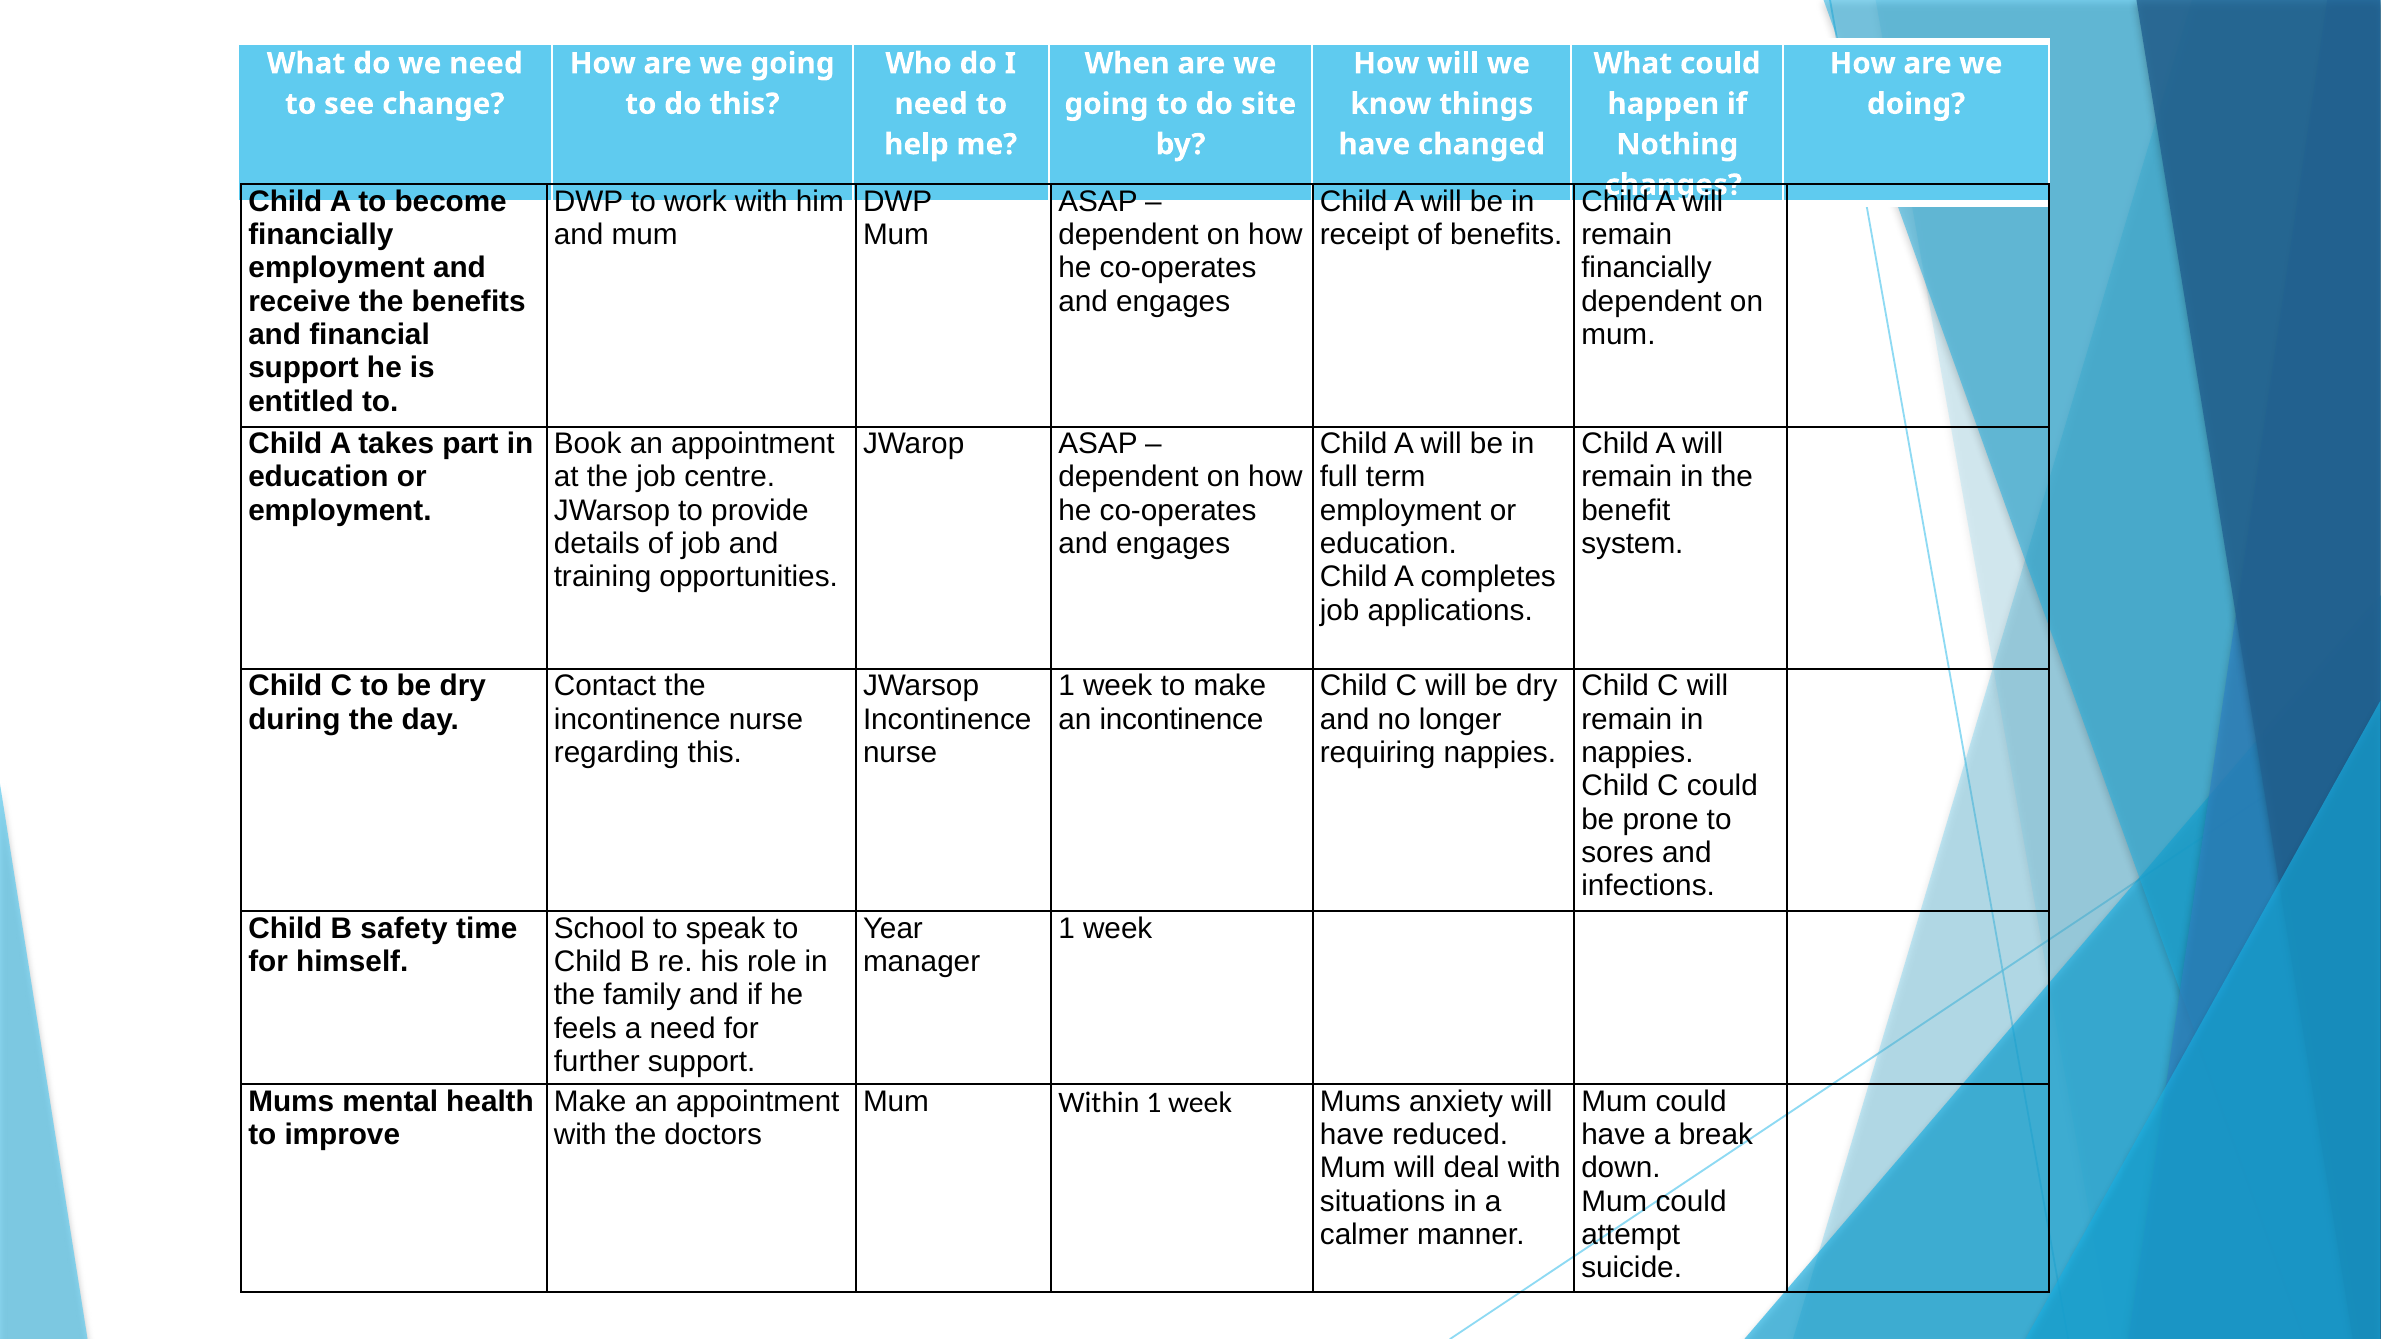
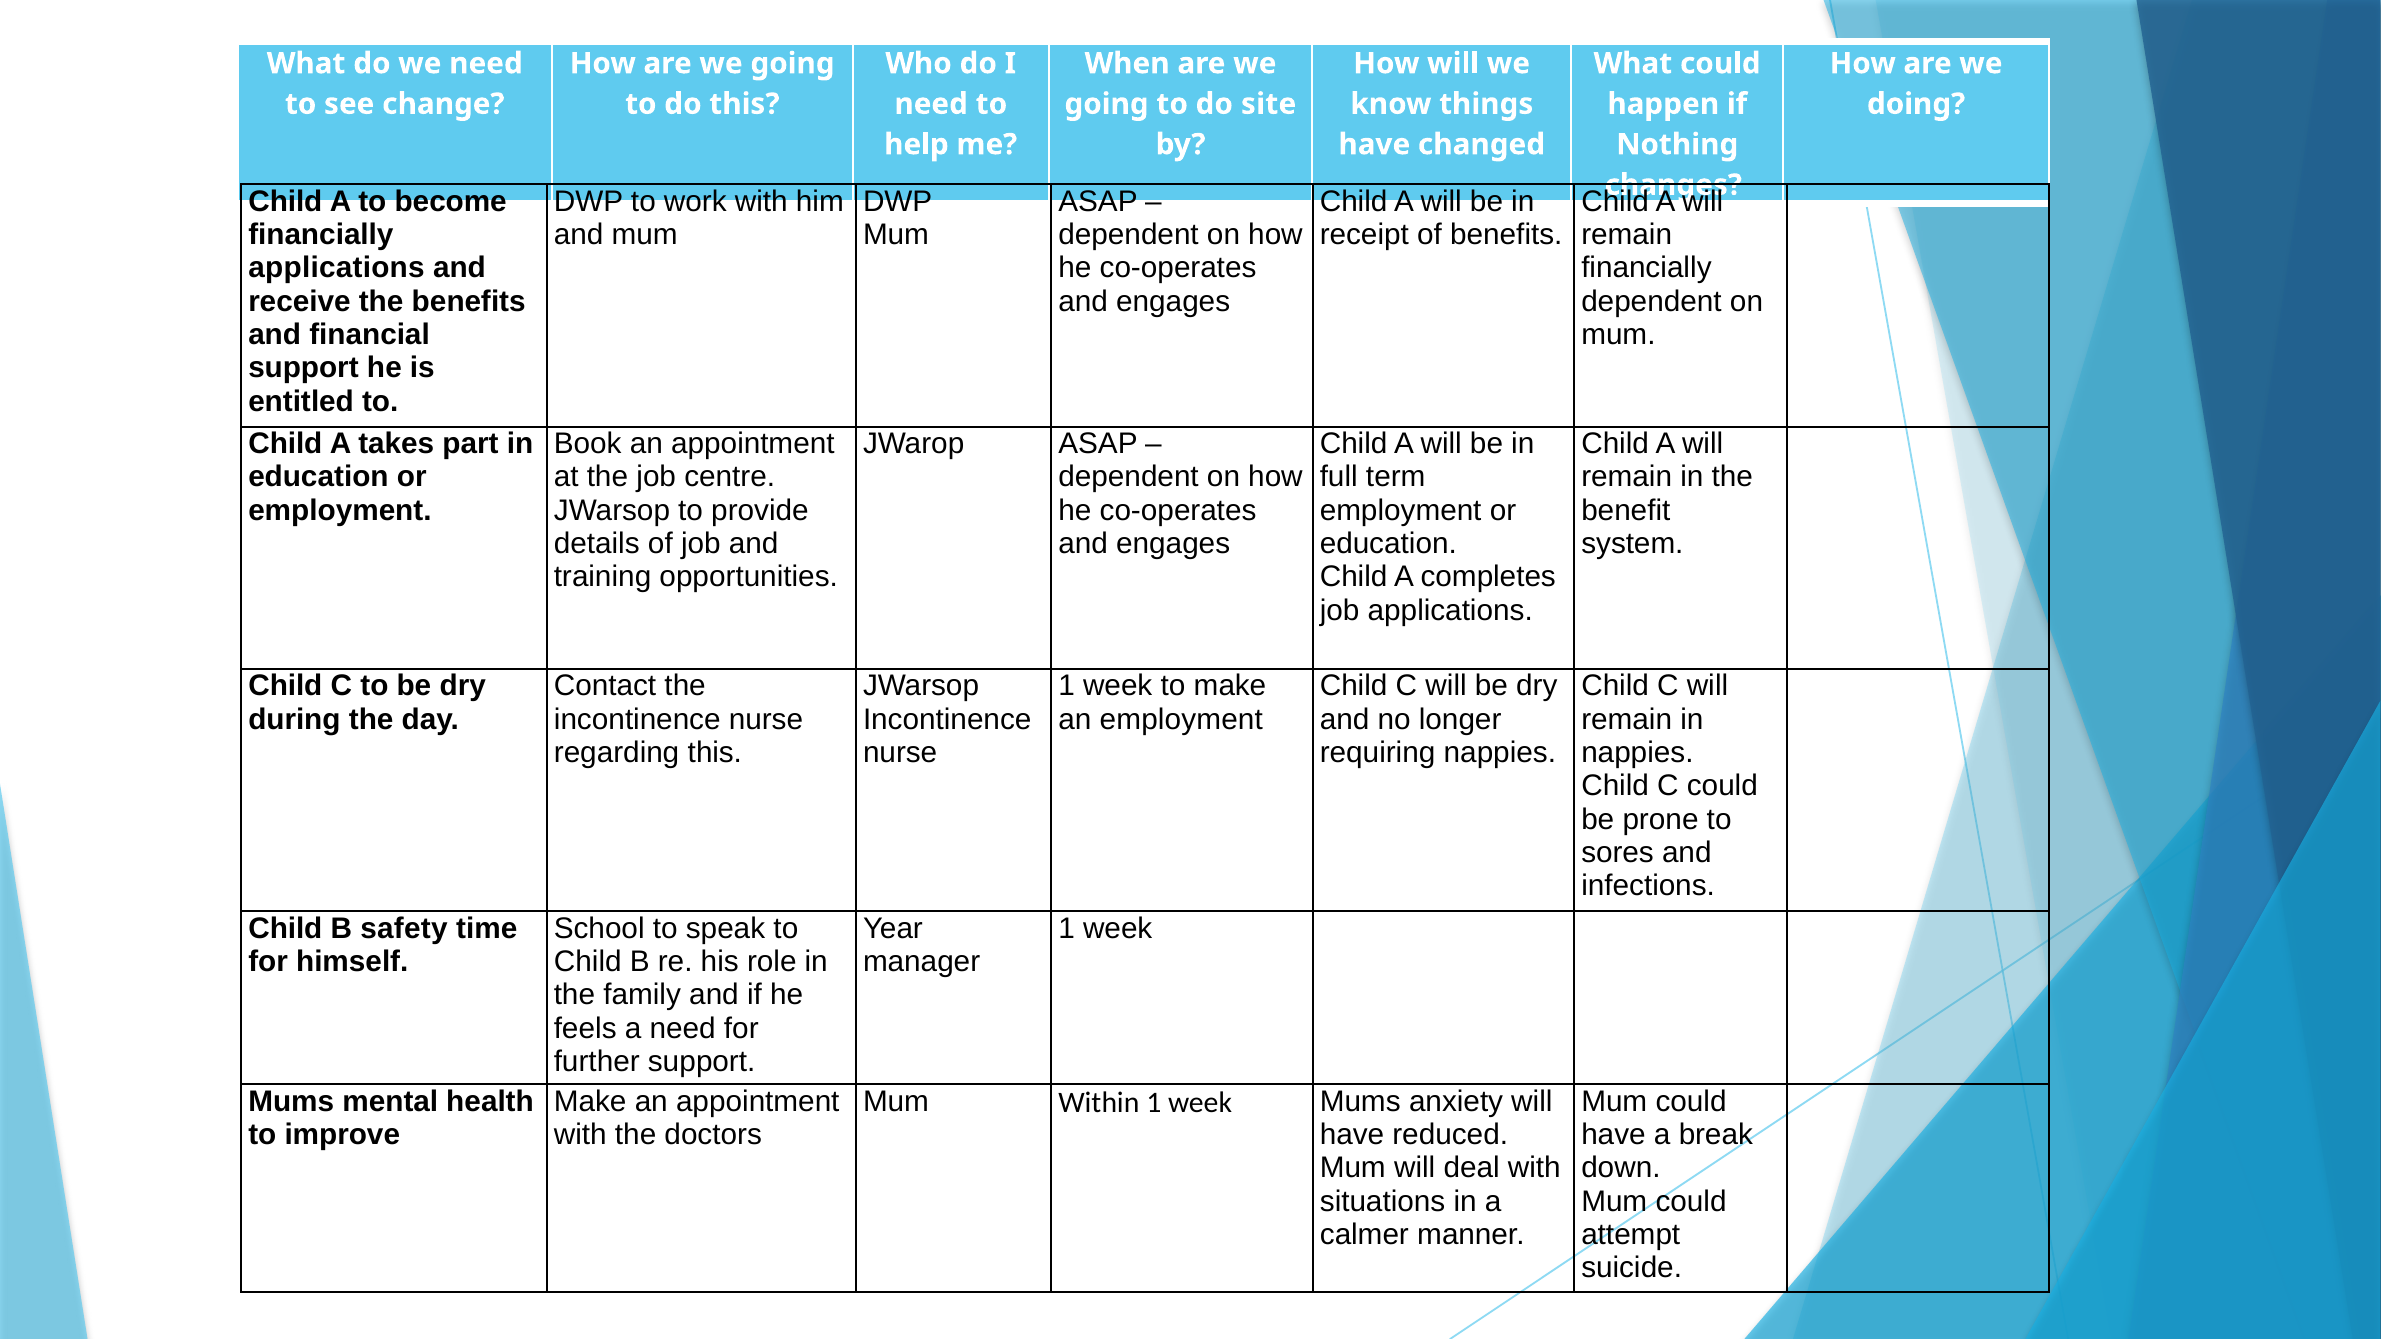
employment at (337, 268): employment -> applications
an incontinence: incontinence -> employment
